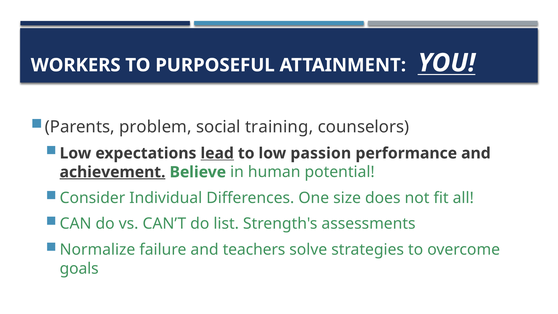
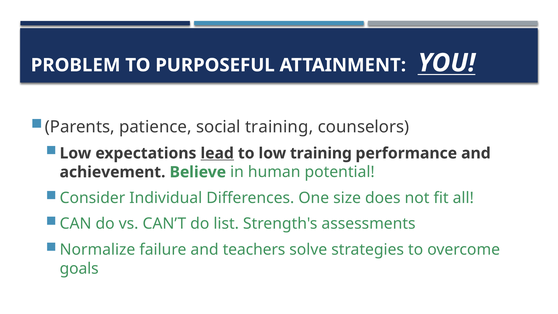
WORKERS: WORKERS -> PROBLEM
problem: problem -> patience
low passion: passion -> training
achievement underline: present -> none
